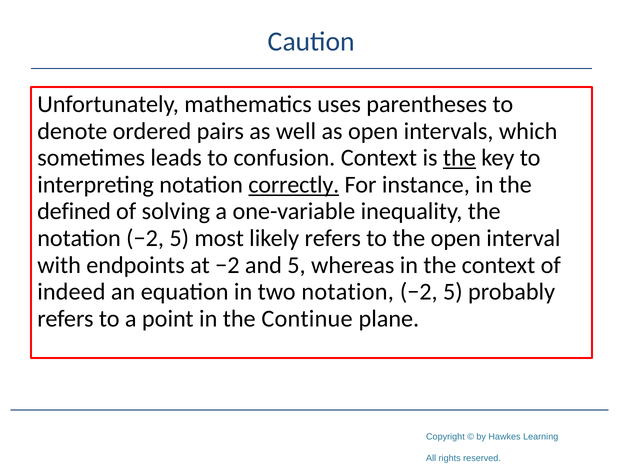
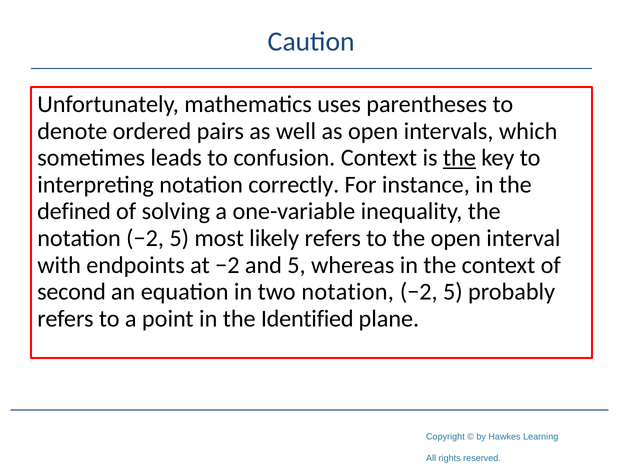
correctly underline: present -> none
indeed: indeed -> second
Continue: Continue -> Identified
